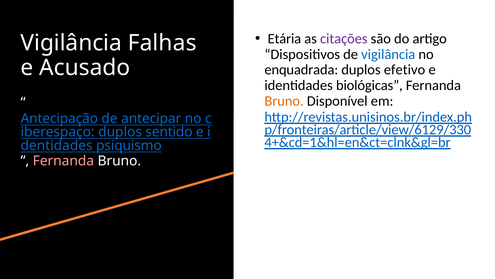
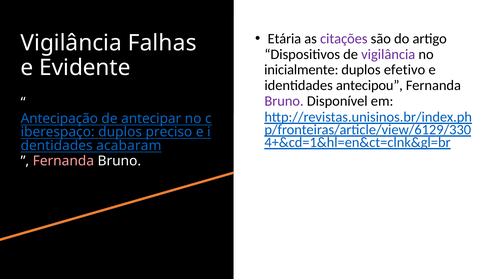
vigilância at (388, 54) colour: blue -> purple
Acusado: Acusado -> Evidente
enquadrada: enquadrada -> inicialmente
biológicas: biológicas -> antecipou
Bruno at (284, 101) colour: orange -> purple
sentido: sentido -> preciso
psiquismo: psiquismo -> acabaram
